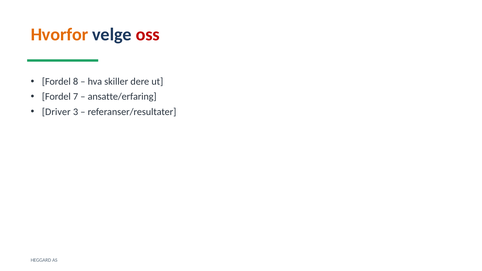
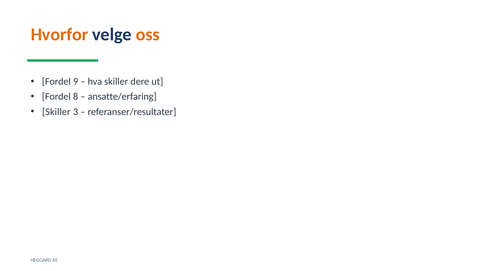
oss colour: red -> orange
8: 8 -> 9
7: 7 -> 8
Driver at (56, 112): Driver -> Skiller
